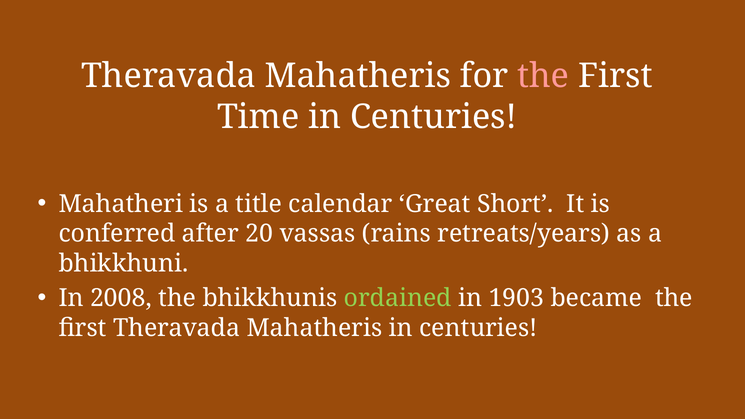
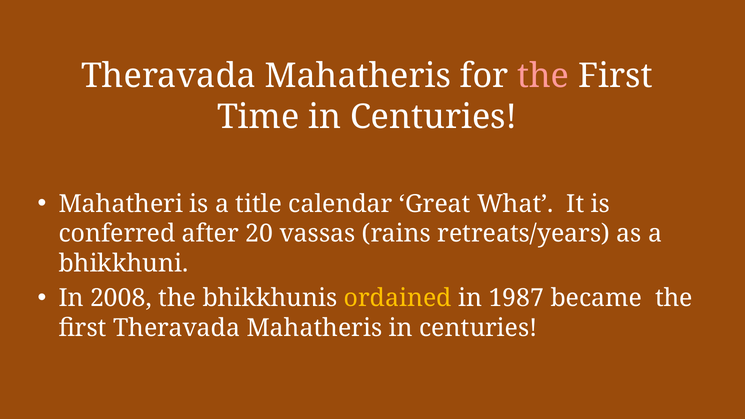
Short: Short -> What
ordained colour: light green -> yellow
1903: 1903 -> 1987
